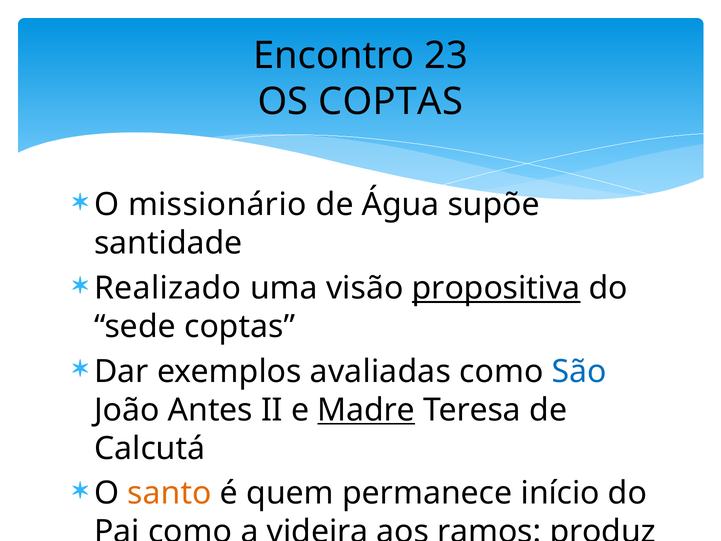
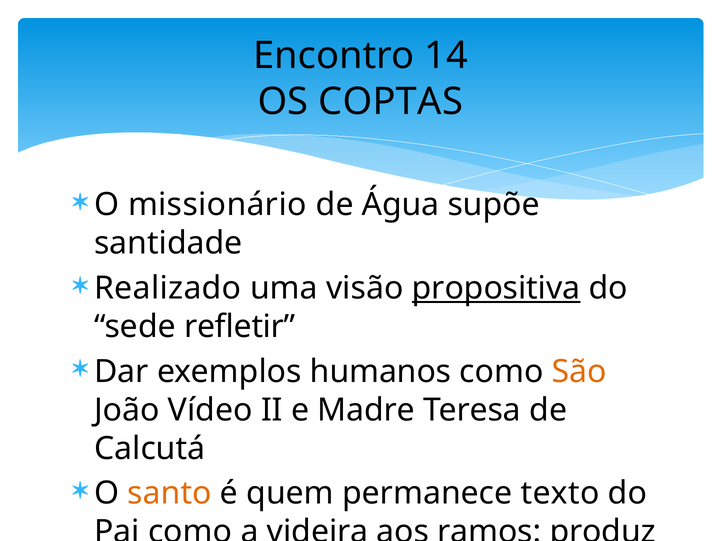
23: 23 -> 14
sede coptas: coptas -> refletir
avaliadas: avaliadas -> humanos
São colour: blue -> orange
Antes: Antes -> Vídeo
Madre underline: present -> none
início: início -> texto
